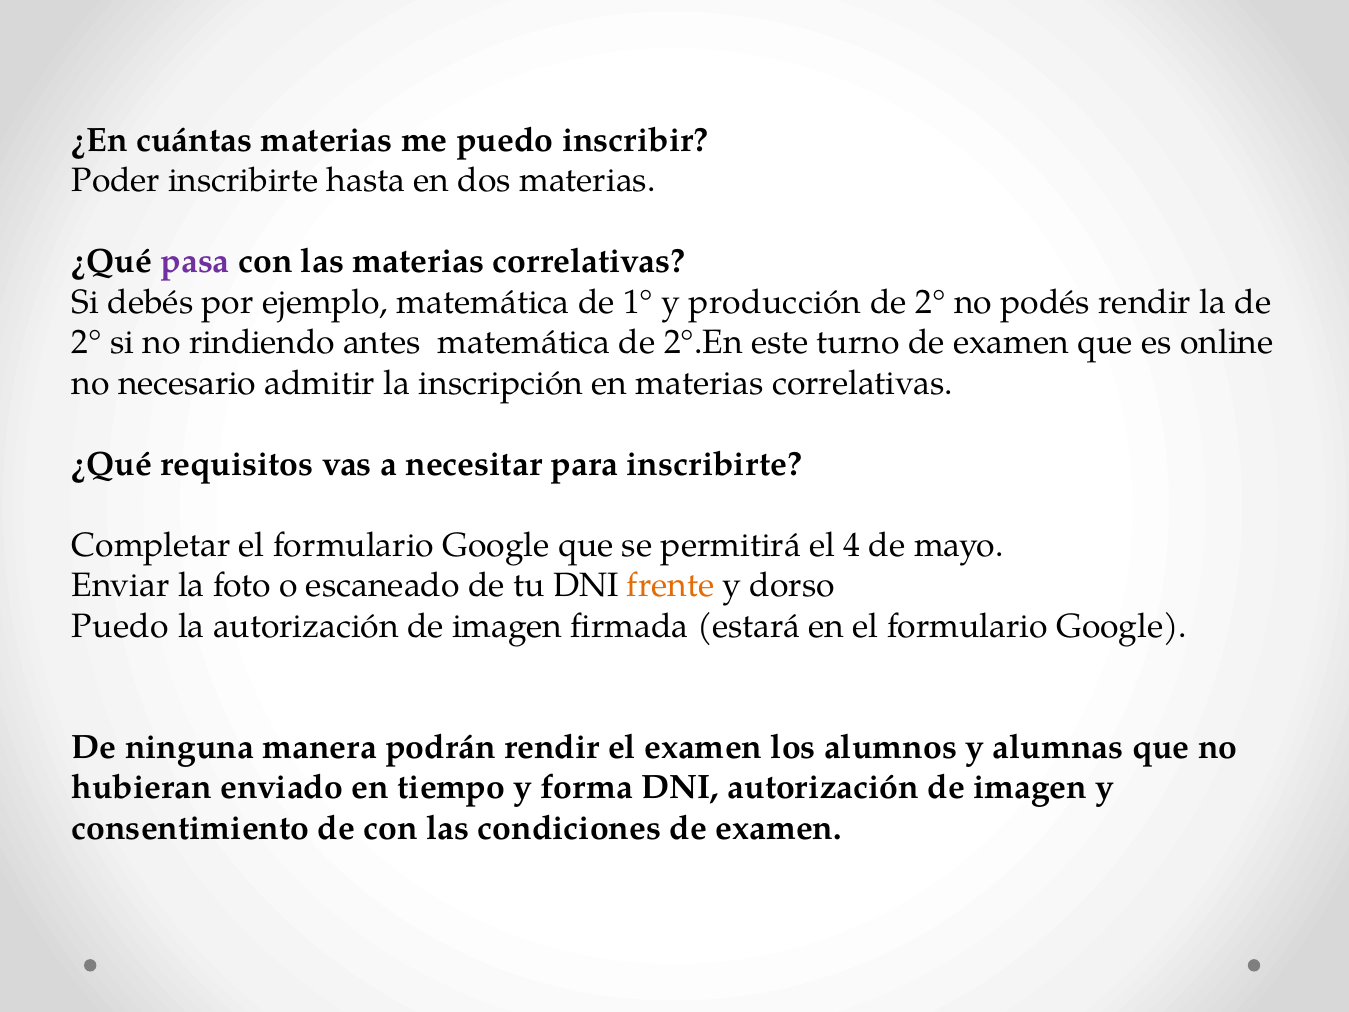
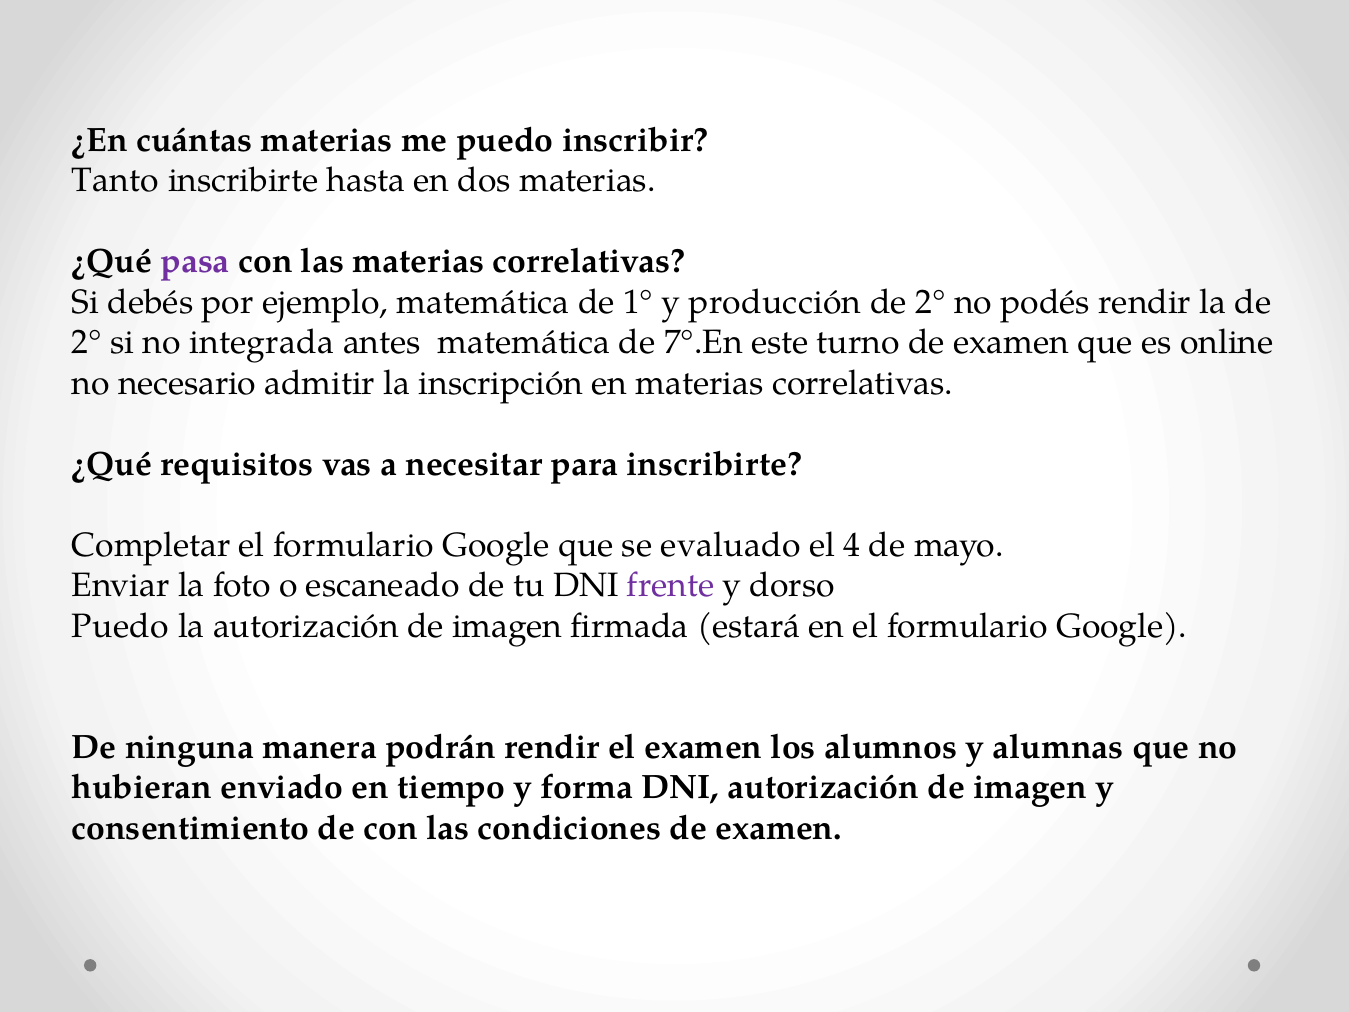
Poder: Poder -> Tanto
rindiendo: rindiendo -> integrada
2°.En: 2°.En -> 7°.En
permitirá: permitirá -> evaluado
frente colour: orange -> purple
